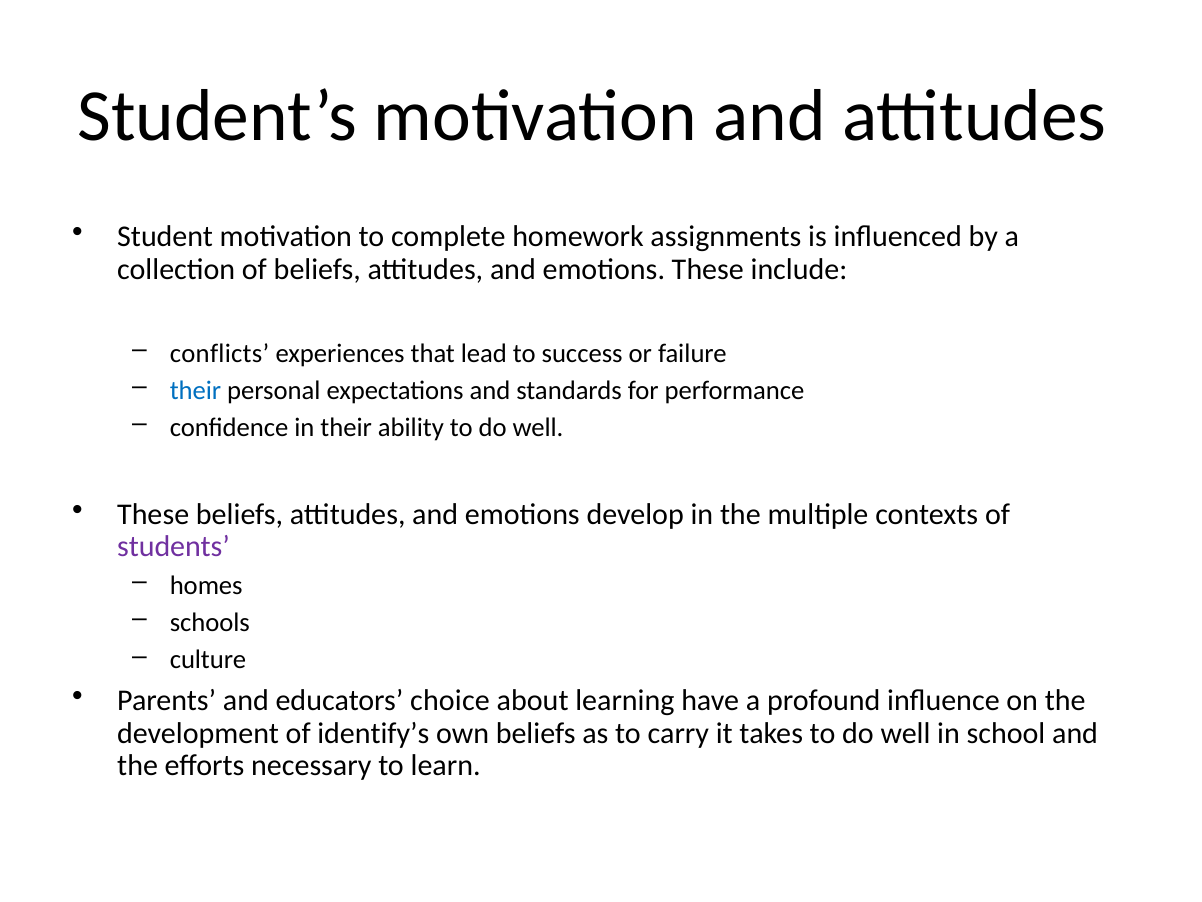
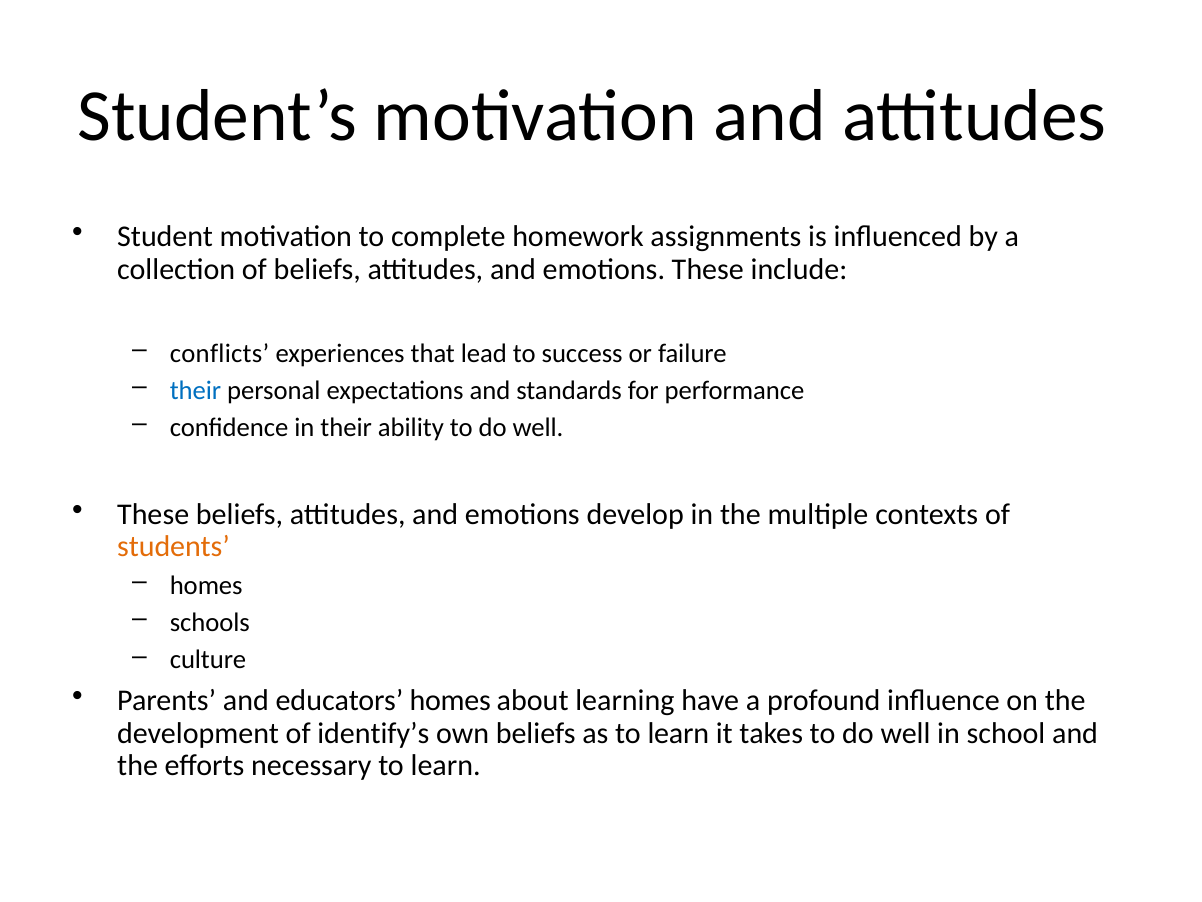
students colour: purple -> orange
educators choice: choice -> homes
as to carry: carry -> learn
